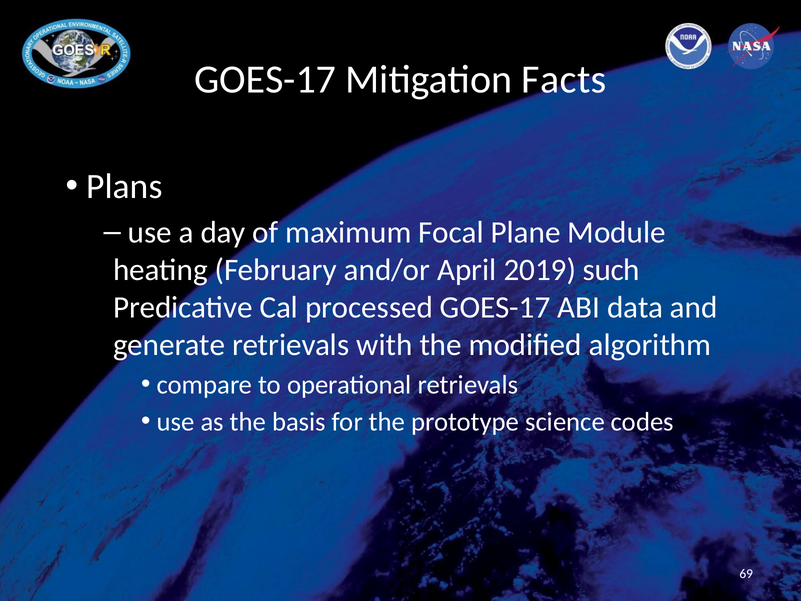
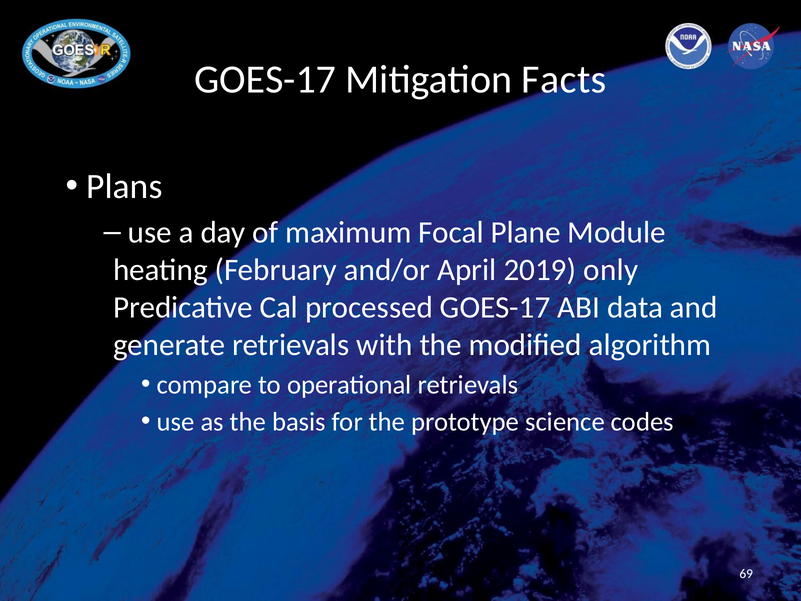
such: such -> only
